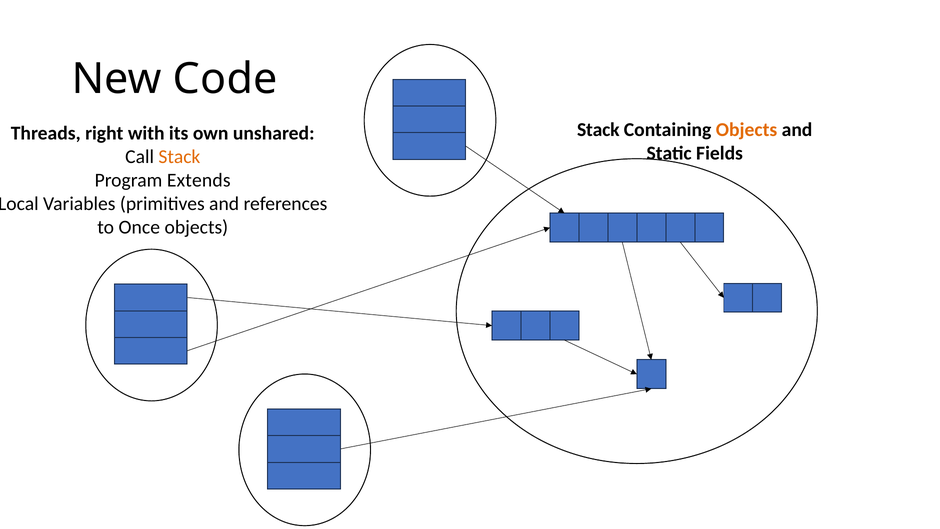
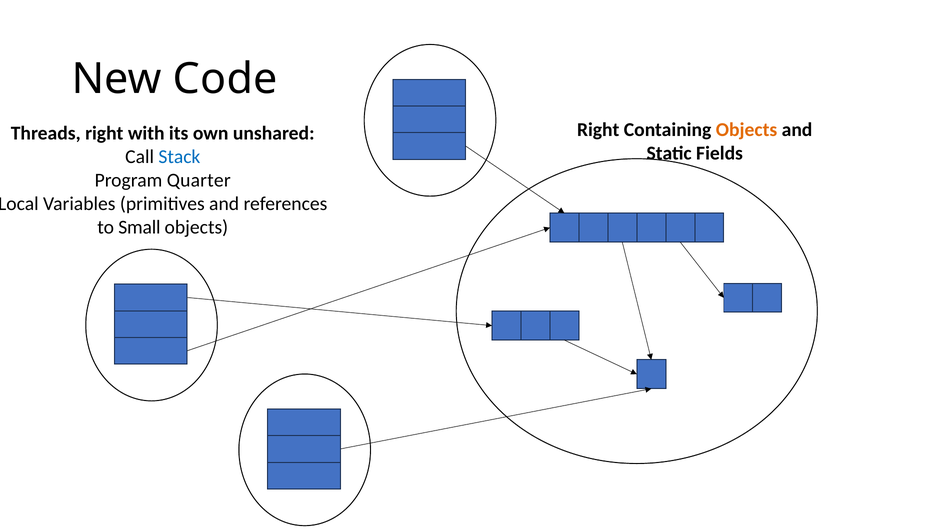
Stack at (598, 130): Stack -> Right
Stack at (179, 157) colour: orange -> blue
Extends: Extends -> Quarter
Once: Once -> Small
